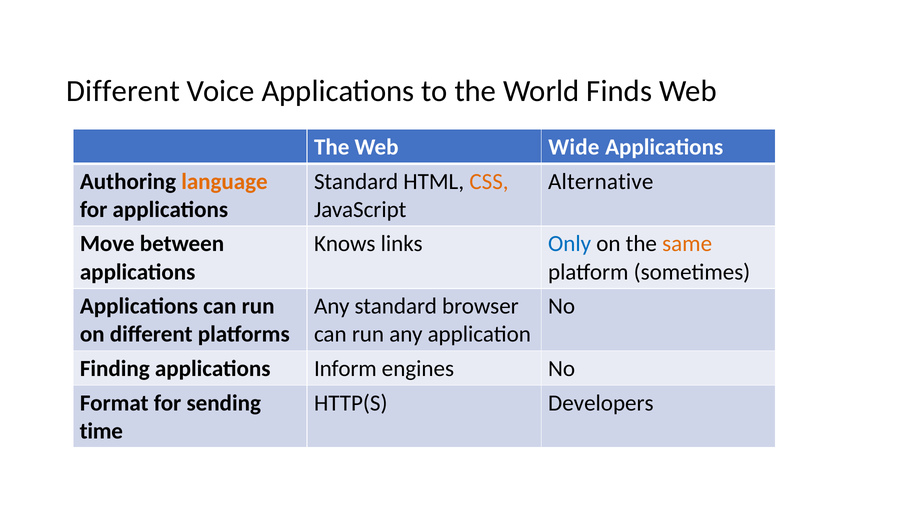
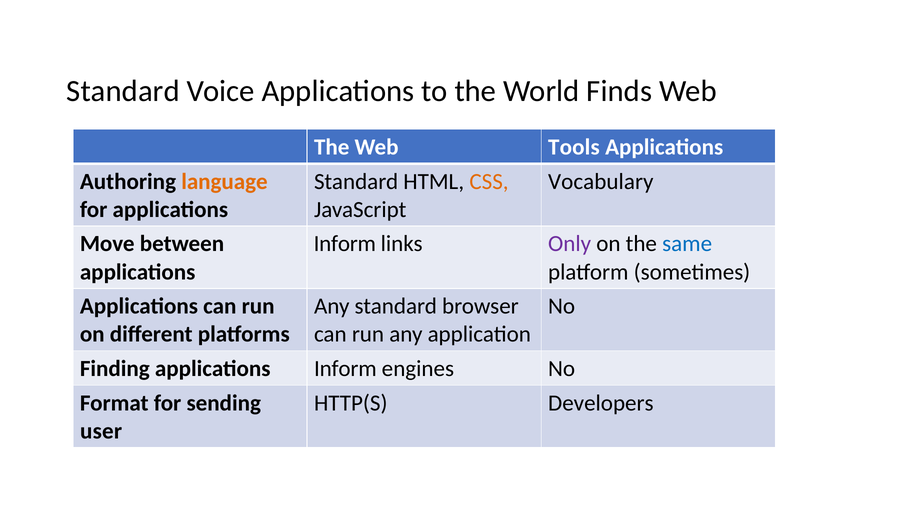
Different at (123, 91): Different -> Standard
Wide: Wide -> Tools
Alternative: Alternative -> Vocabulary
Knows at (345, 244): Knows -> Inform
Only colour: blue -> purple
same colour: orange -> blue
time: time -> user
